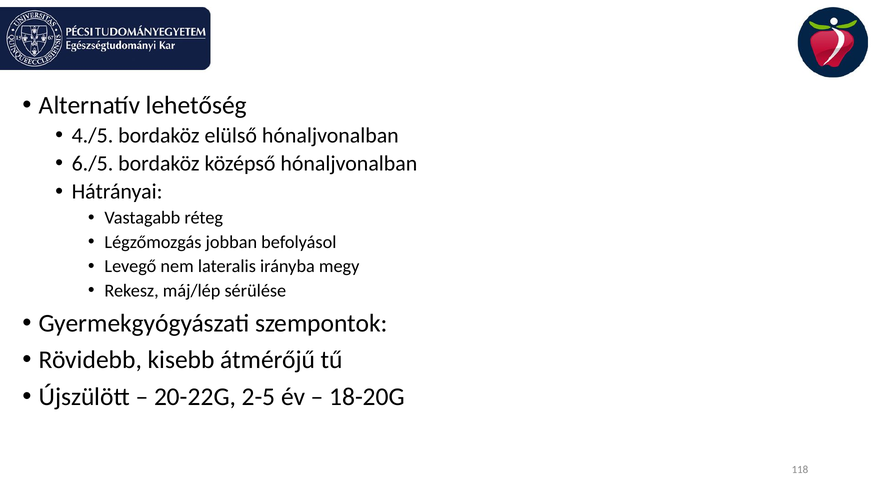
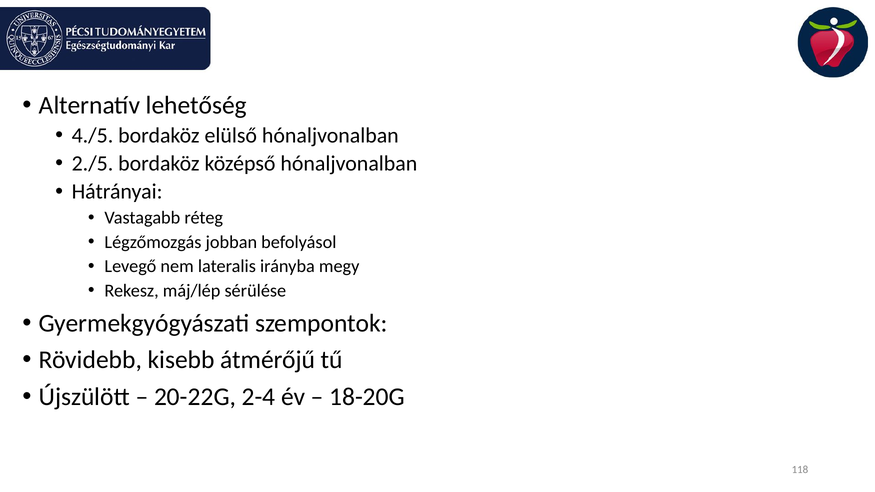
6./5: 6./5 -> 2./5
2-5: 2-5 -> 2-4
